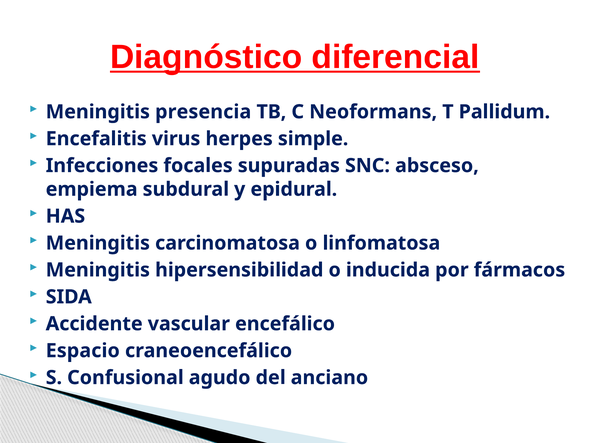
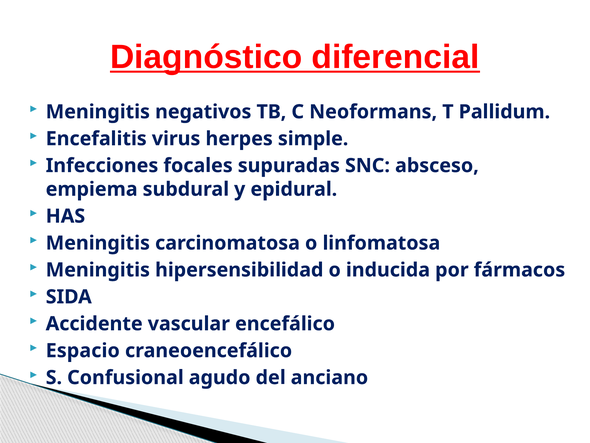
presencia: presencia -> negativos
